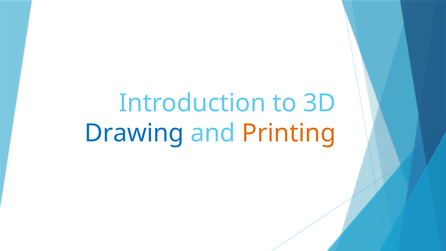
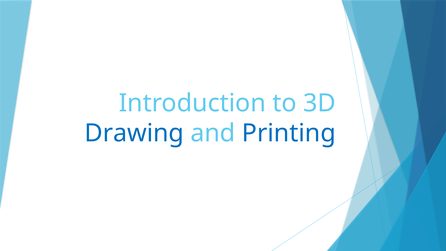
Printing colour: orange -> blue
